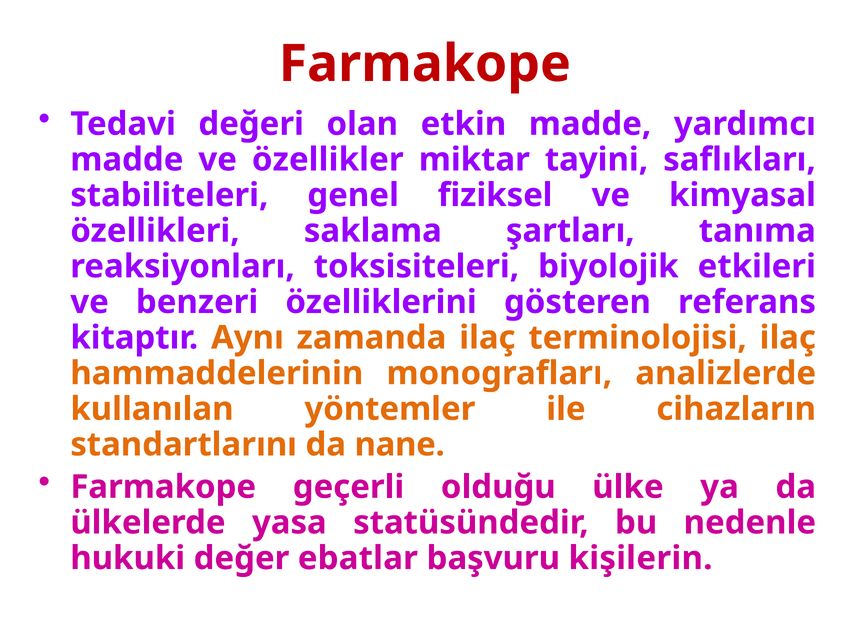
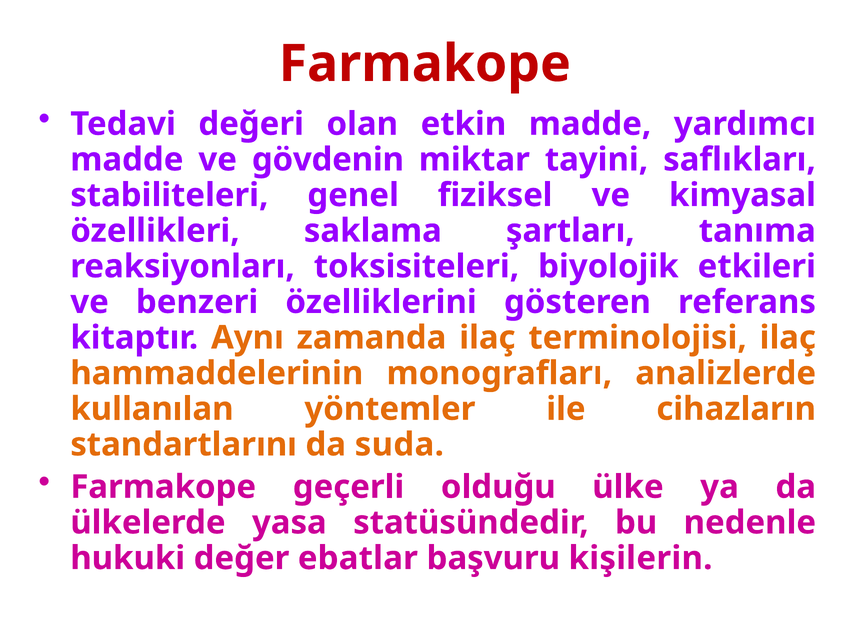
özellikler: özellikler -> gövdenin
nane: nane -> suda
